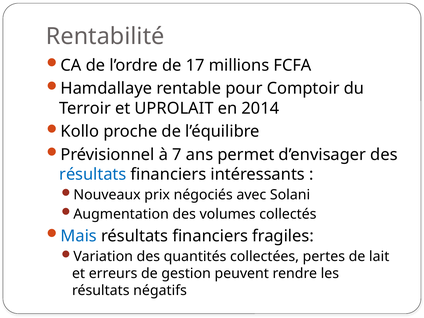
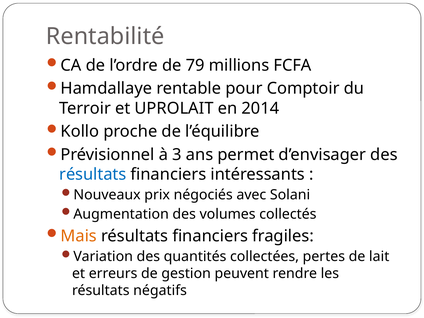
17: 17 -> 79
7: 7 -> 3
Mais colour: blue -> orange
